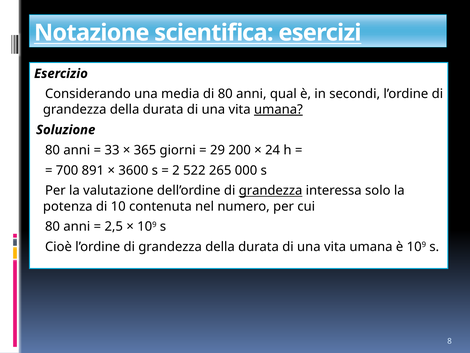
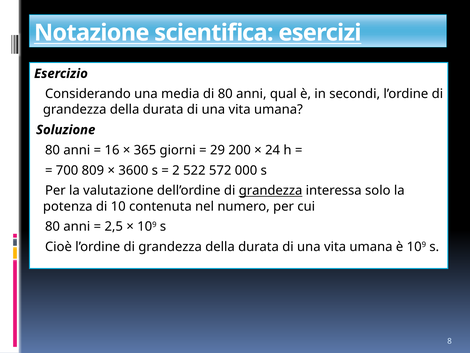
umana at (278, 109) underline: present -> none
33: 33 -> 16
891: 891 -> 809
265: 265 -> 572
